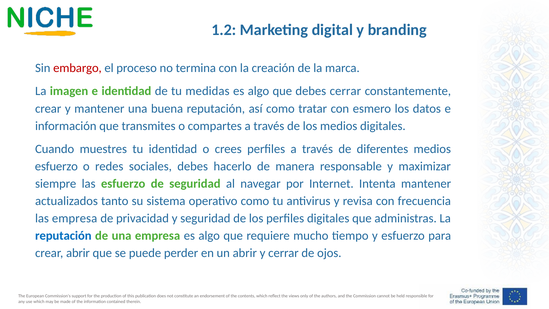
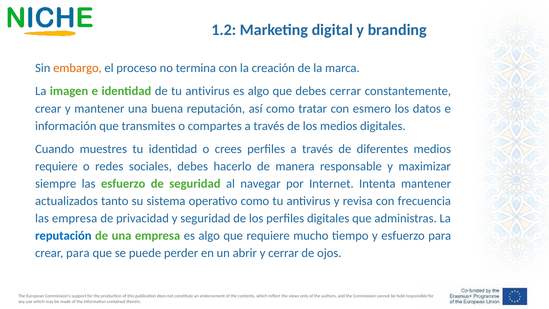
embargo colour: red -> orange
de tu medidas: medidas -> antivirus
esfuerzo at (56, 166): esfuerzo -> requiere
crear abrir: abrir -> para
